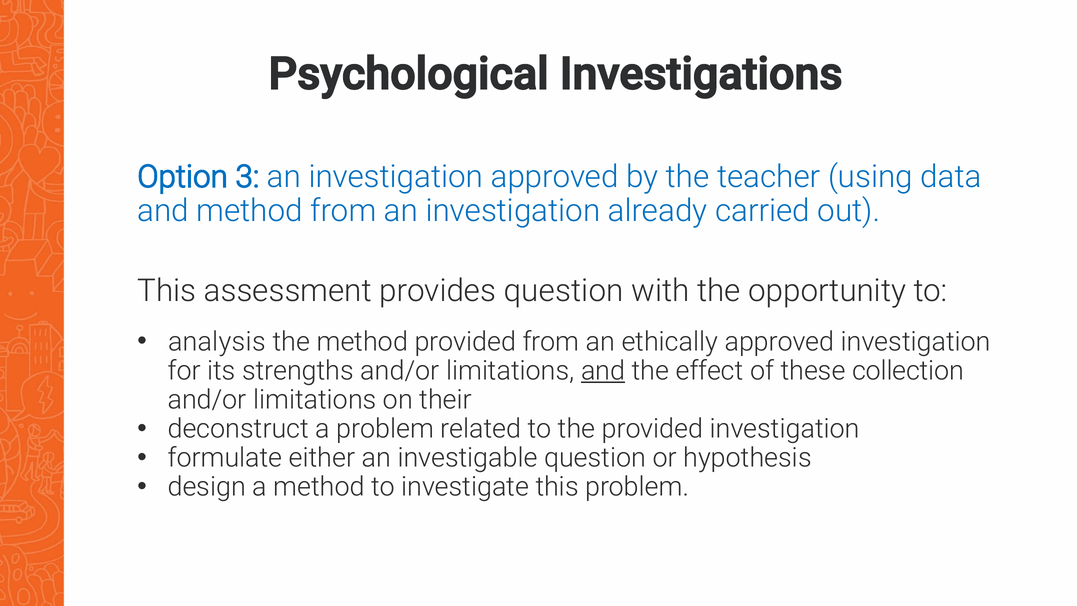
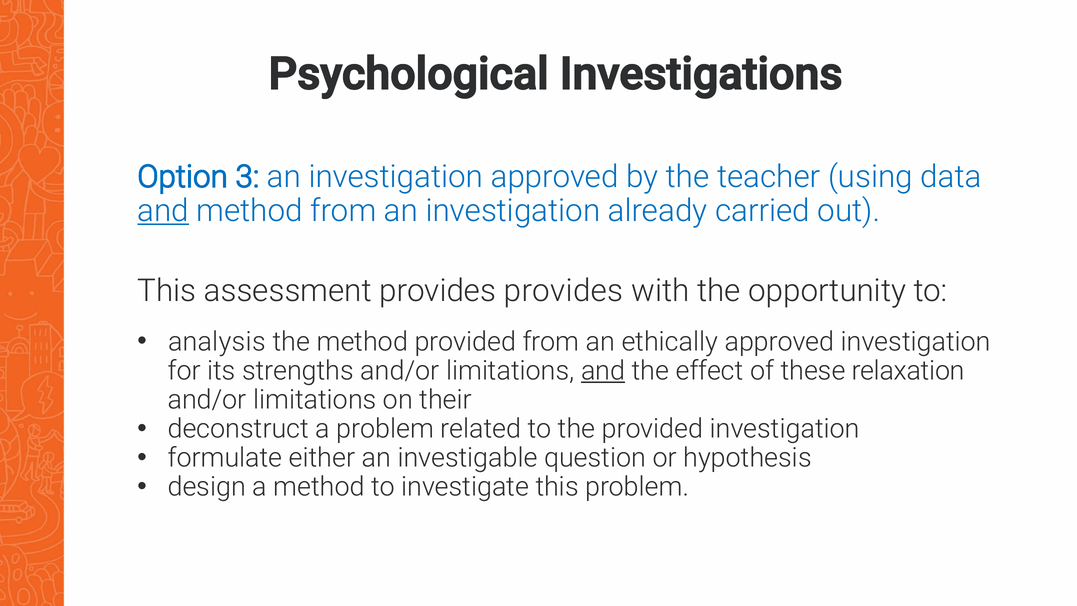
and at (163, 211) underline: none -> present
provides question: question -> provides
collection: collection -> relaxation
